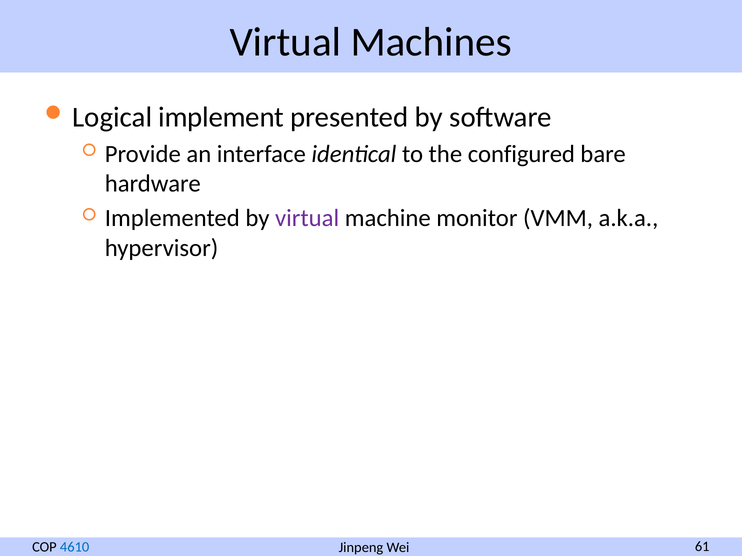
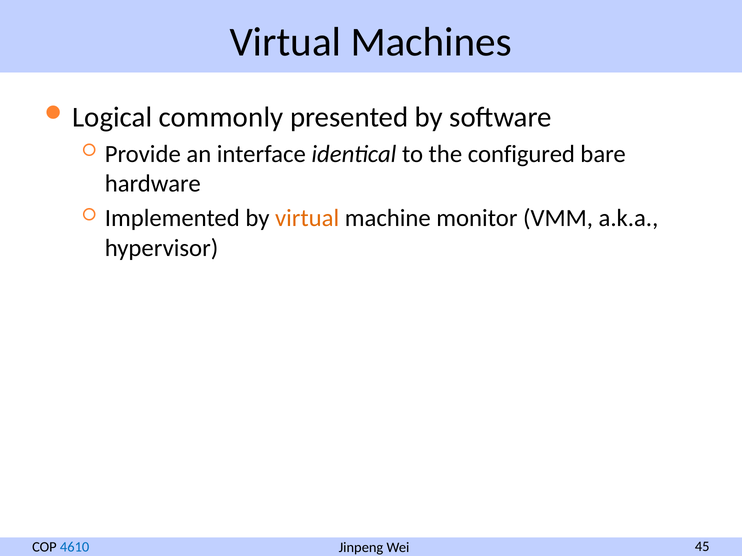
implement: implement -> commonly
virtual at (307, 218) colour: purple -> orange
61: 61 -> 45
